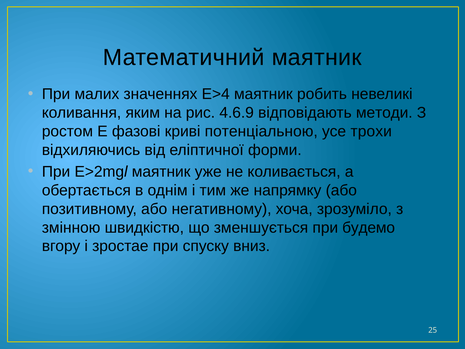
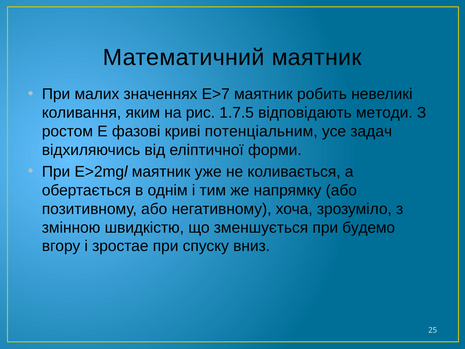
E>4: E>4 -> E>7
4.6.9: 4.6.9 -> 1.7.5
потенціальною: потенціальною -> потенціальним
трохи: трохи -> задач
